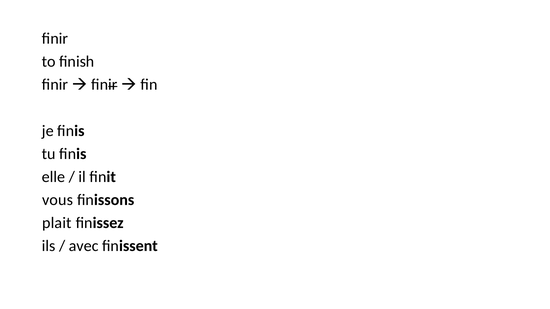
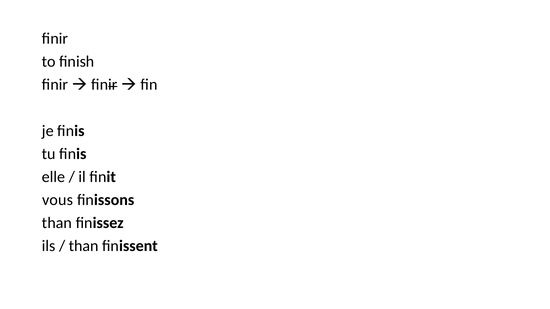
plait at (57, 223): plait -> than
avec at (84, 246): avec -> than
